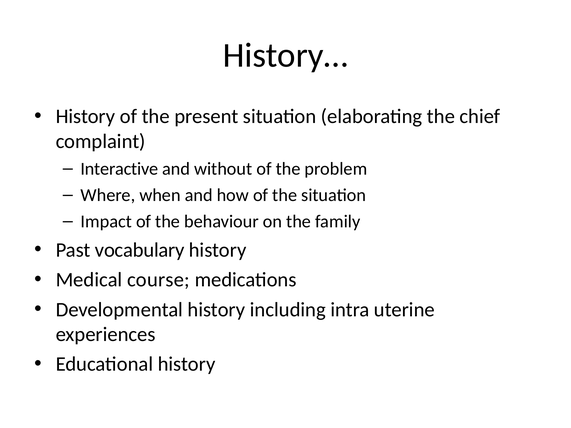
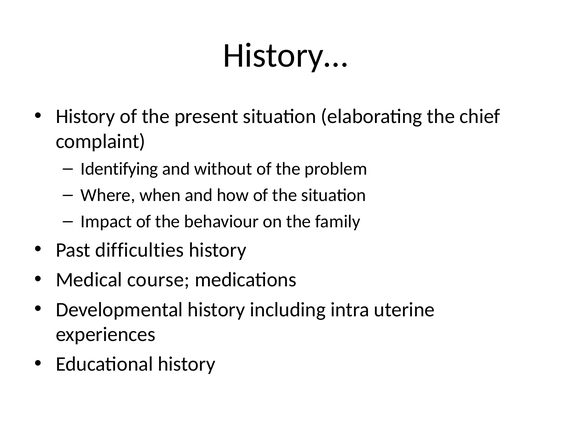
Interactive: Interactive -> Identifying
vocabulary: vocabulary -> difficulties
